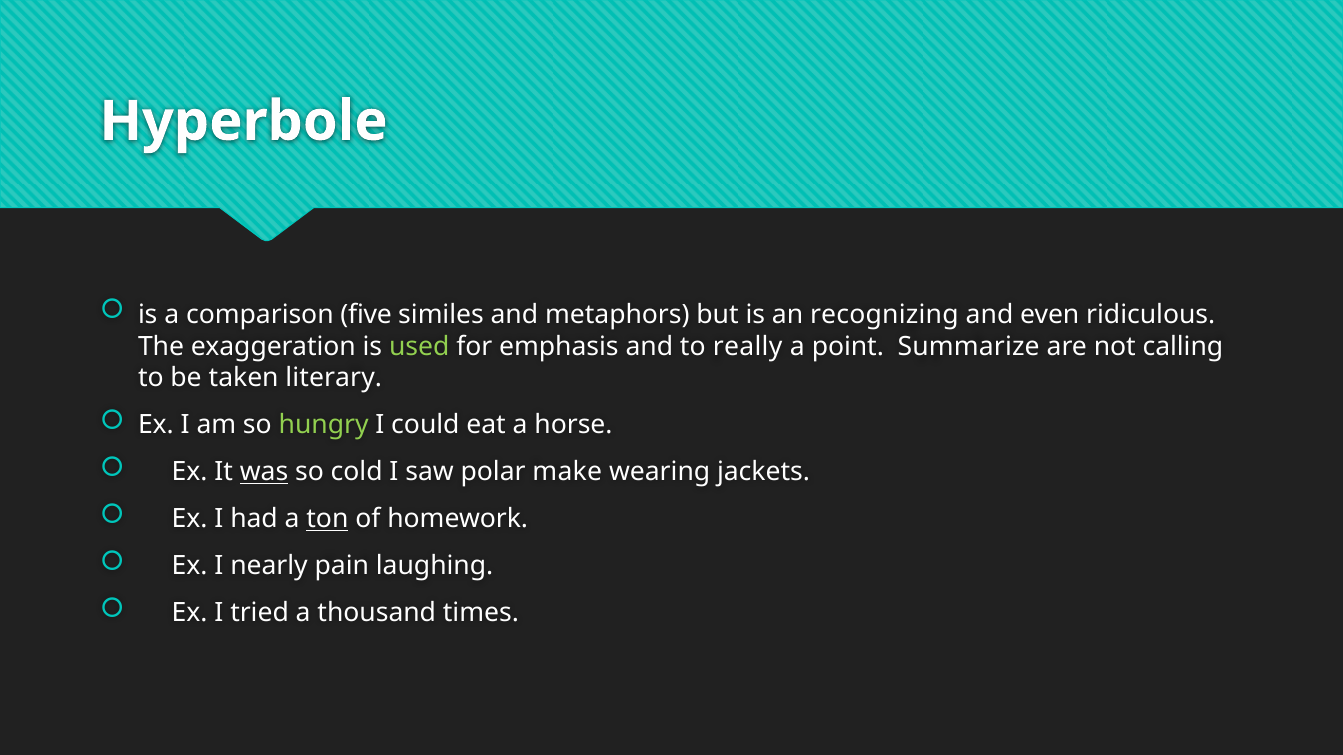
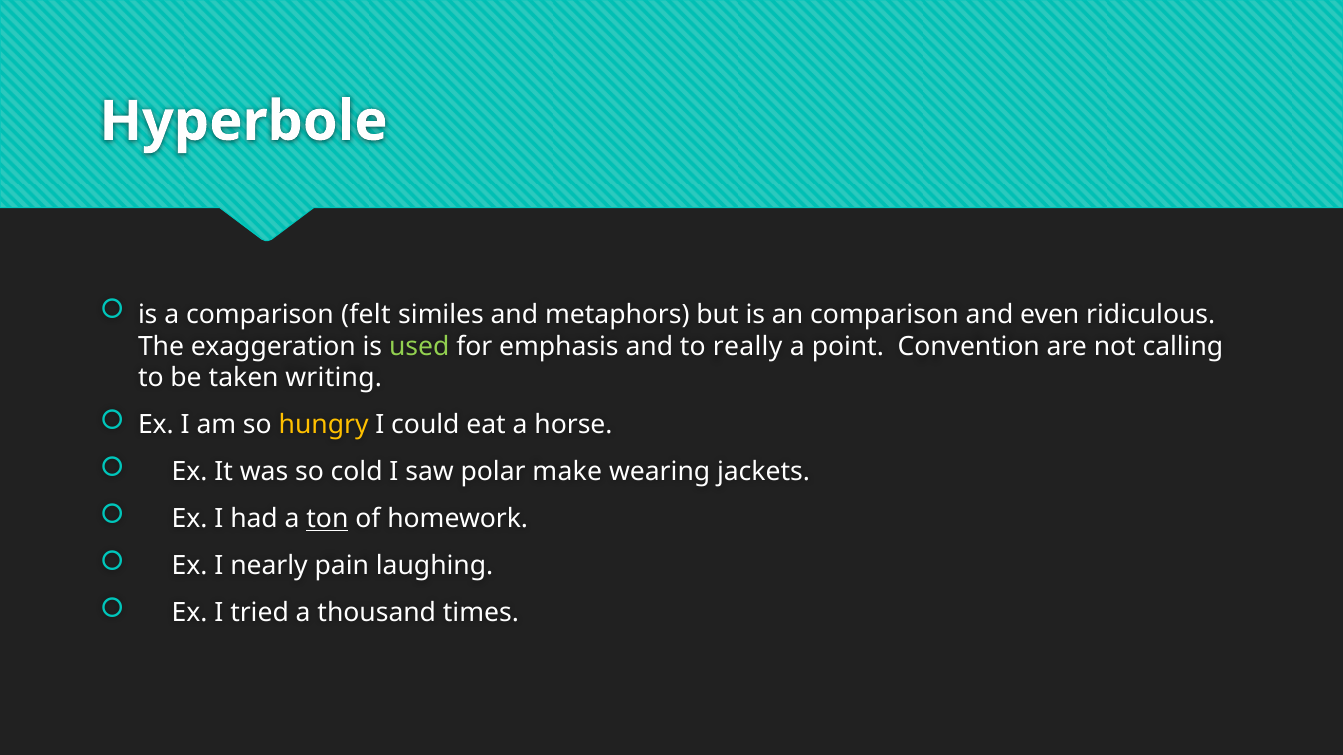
five: five -> felt
an recognizing: recognizing -> comparison
Summarize: Summarize -> Convention
literary: literary -> writing
hungry colour: light green -> yellow
was underline: present -> none
